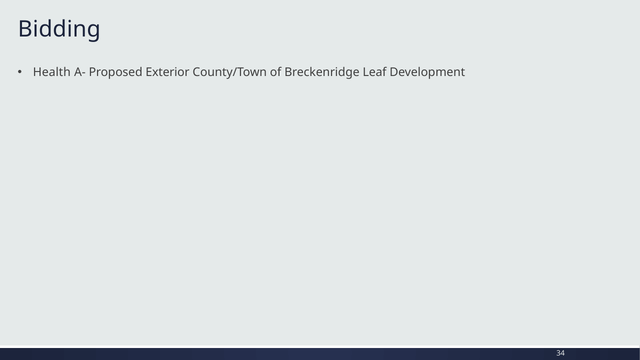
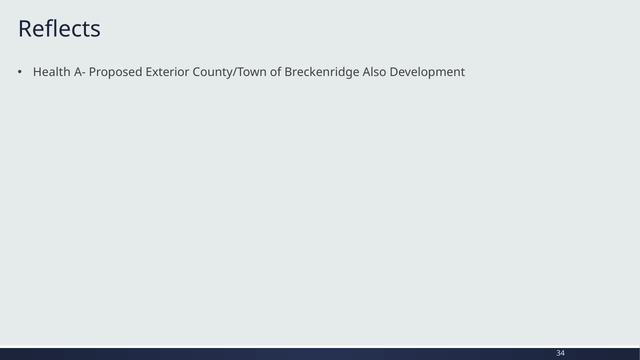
Bidding: Bidding -> Reflects
Leaf: Leaf -> Also
